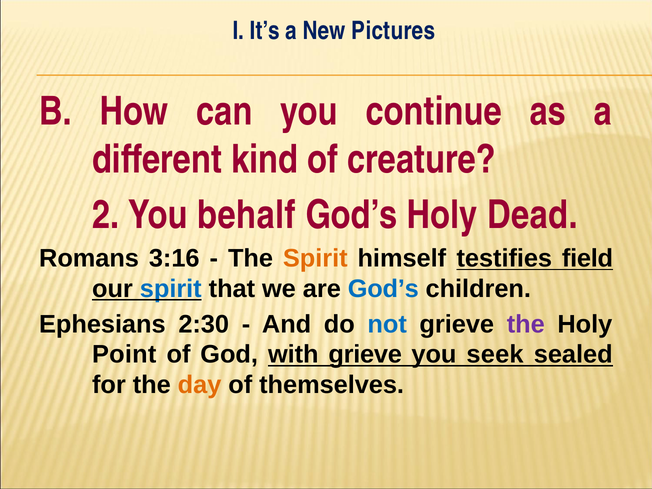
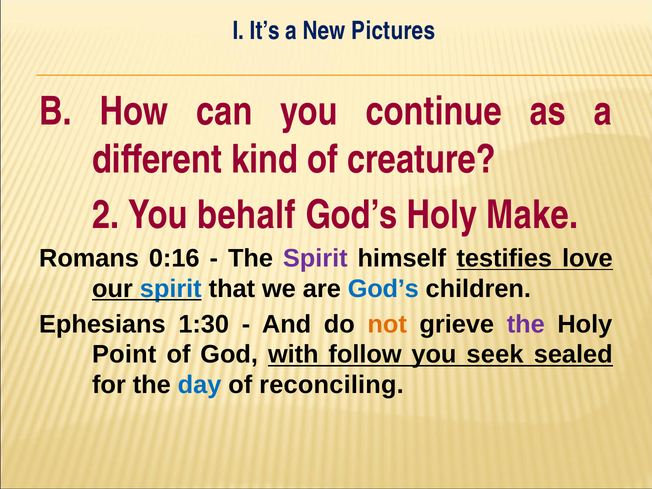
Dead: Dead -> Make
3:16: 3:16 -> 0:16
Spirit at (315, 258) colour: orange -> purple
field: field -> love
2:30: 2:30 -> 1:30
not colour: blue -> orange
with grieve: grieve -> follow
day colour: orange -> blue
themselves: themselves -> reconciling
